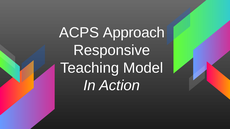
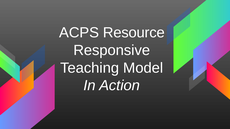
Approach: Approach -> Resource
